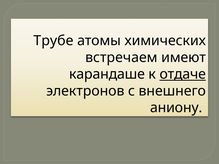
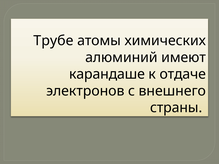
встречаем: встречаем -> алюминий
отдаче underline: present -> none
аниону: аниону -> страны
